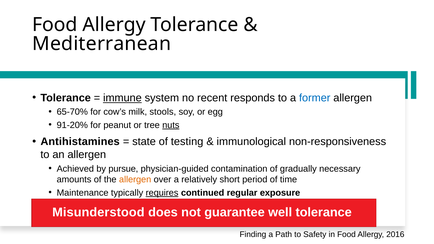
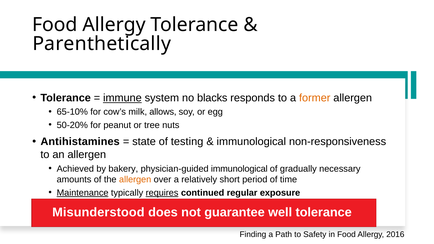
Mediterranean: Mediterranean -> Parenthetically
recent: recent -> blacks
former colour: blue -> orange
65-70%: 65-70% -> 65-10%
stools: stools -> allows
91-20%: 91-20% -> 50-20%
nuts underline: present -> none
pursue: pursue -> bakery
physician-guided contamination: contamination -> immunological
Maintenance underline: none -> present
